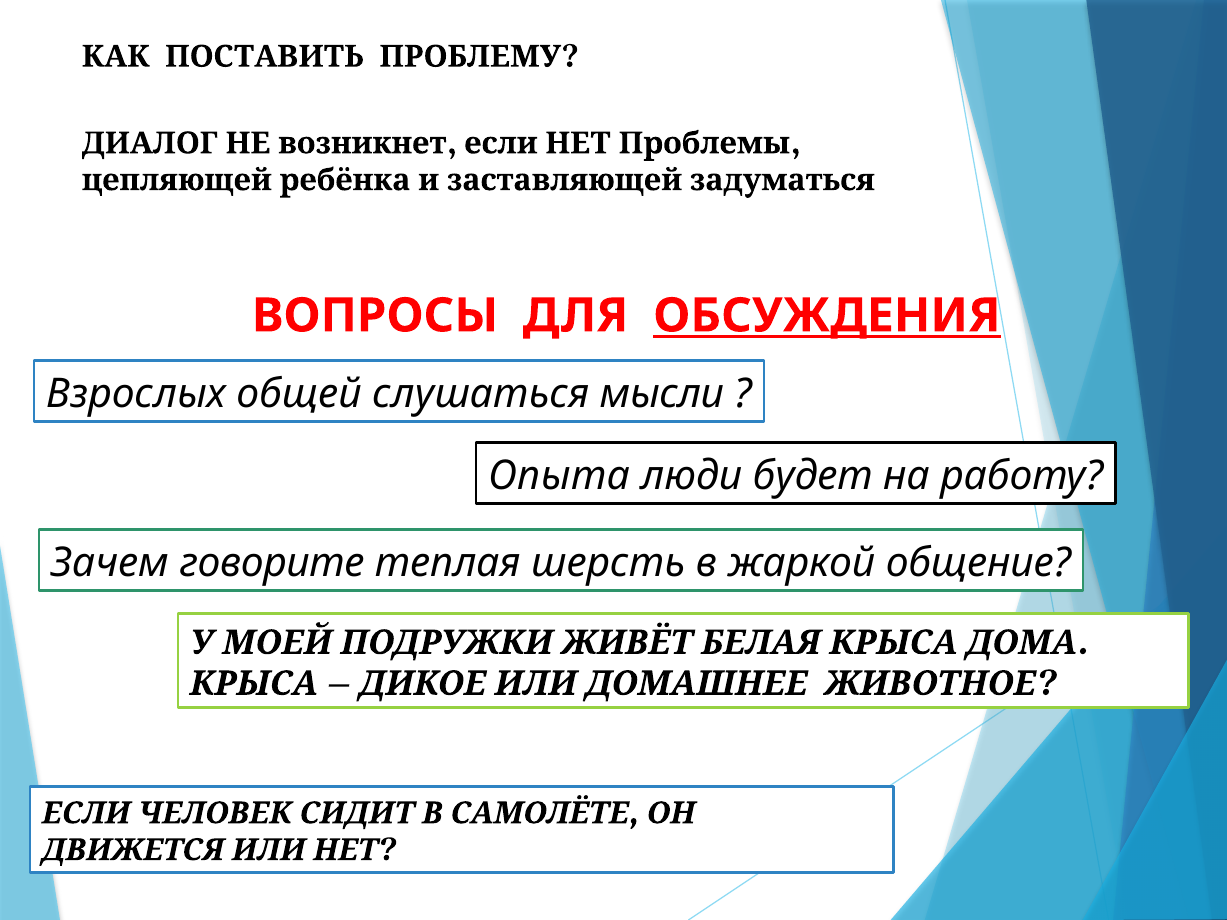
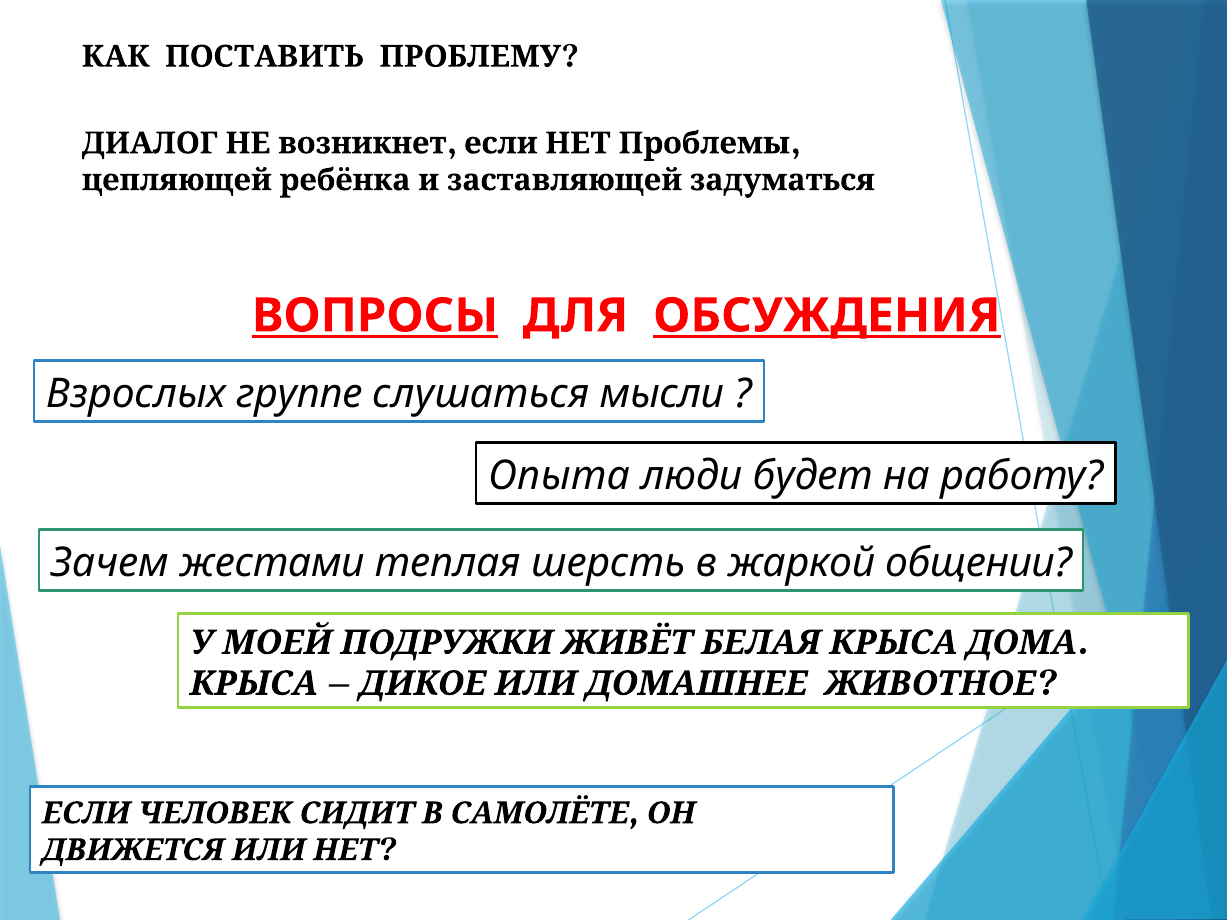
ВОПРОСЫ underline: none -> present
общей: общей -> группе
говорите: говорите -> жестами
общение: общение -> общении
